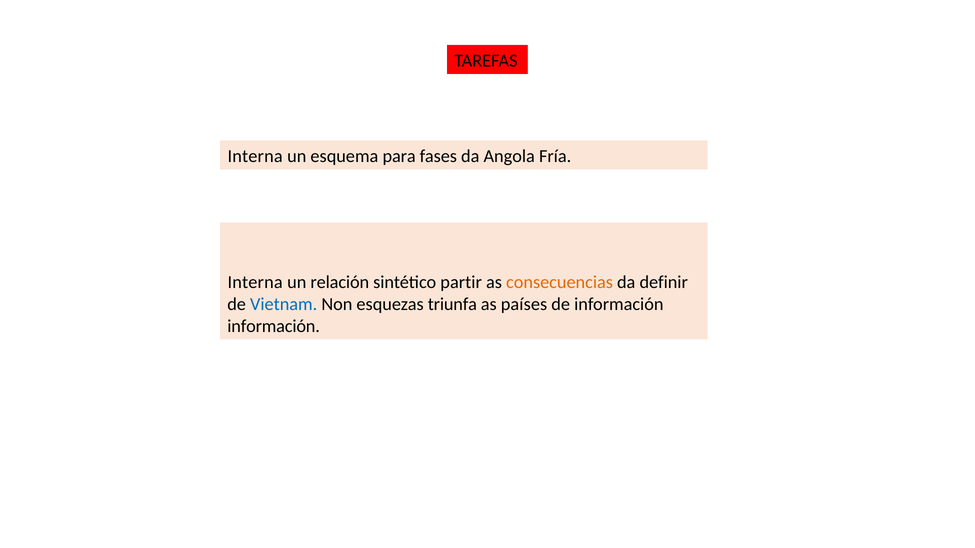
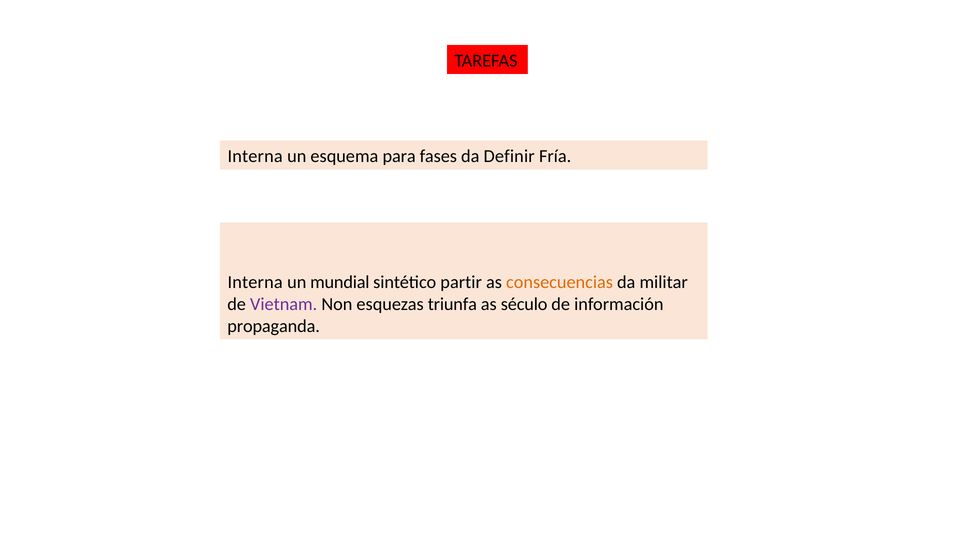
Angola: Angola -> Definir
relación: relación -> mundial
definir: definir -> militar
Vietnam colour: blue -> purple
países: países -> século
información at (274, 326): información -> propaganda
